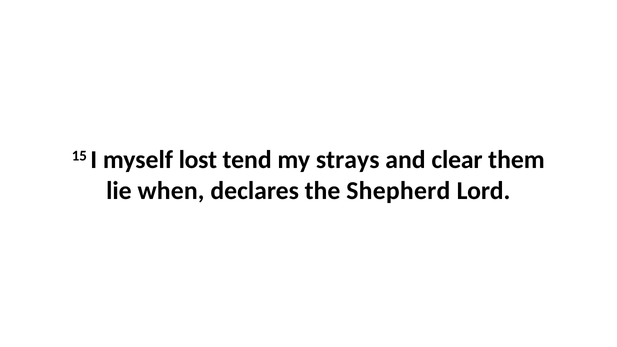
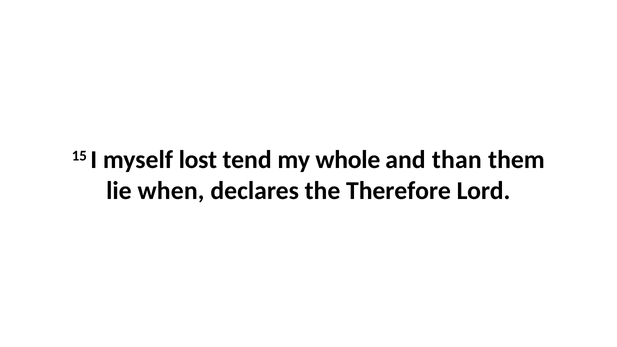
strays: strays -> whole
clear: clear -> than
Shepherd: Shepherd -> Therefore
